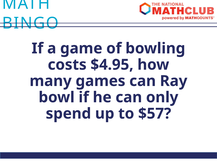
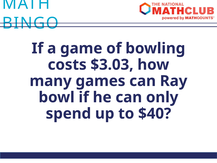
$4.95: $4.95 -> $3.03
$57: $57 -> $40
